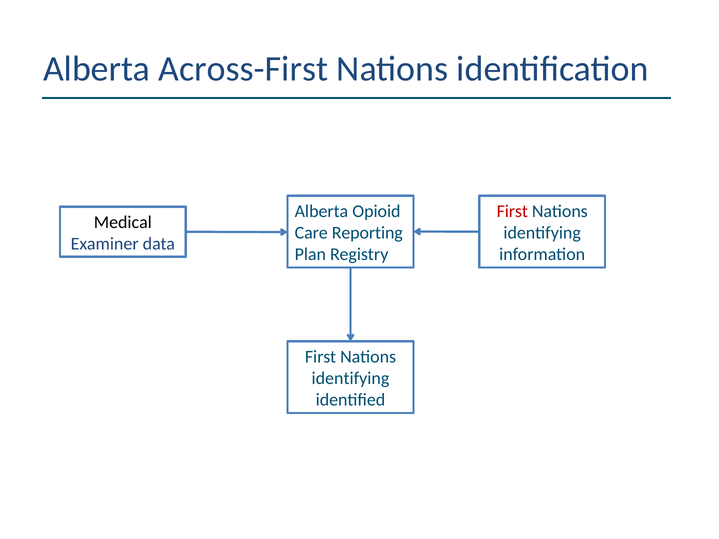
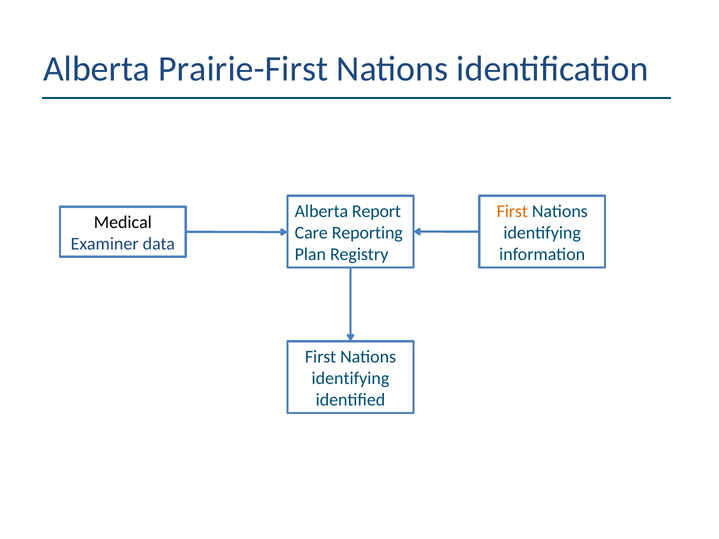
Across-First: Across-First -> Prairie-First
Opioid: Opioid -> Report
First at (512, 211) colour: red -> orange
